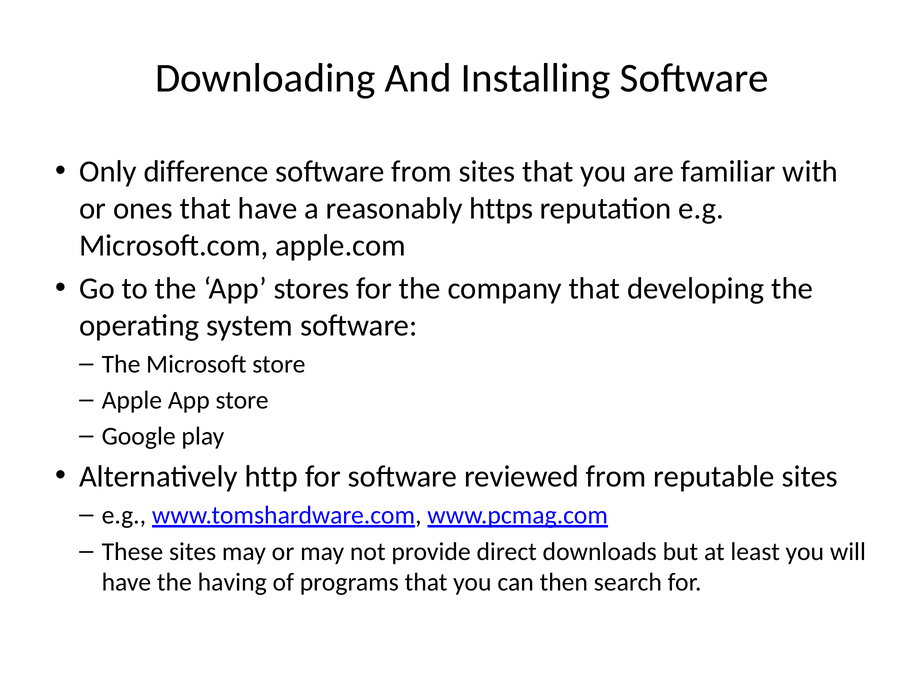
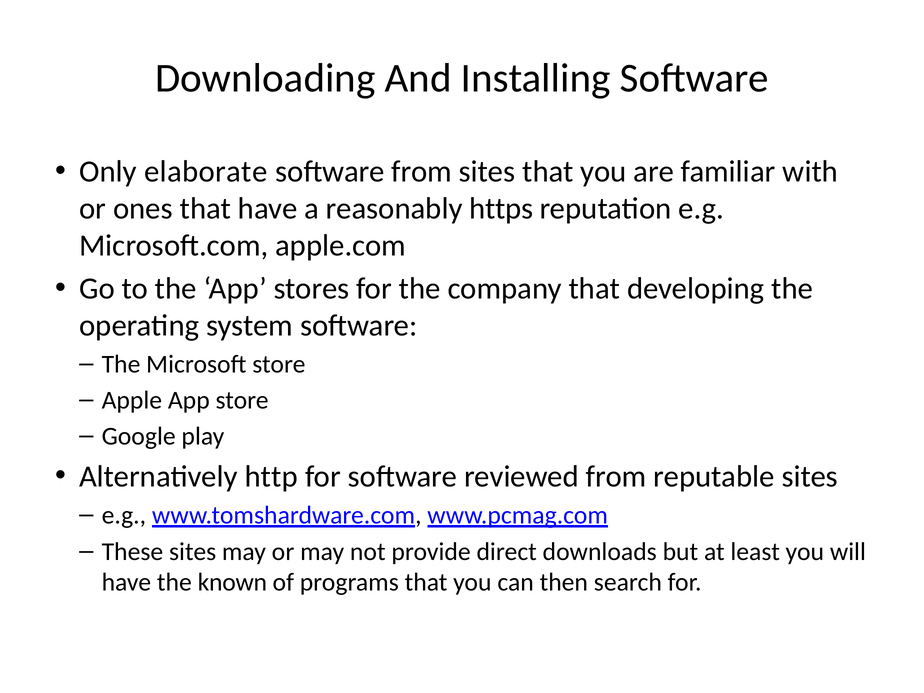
difference: difference -> elaborate
having: having -> known
